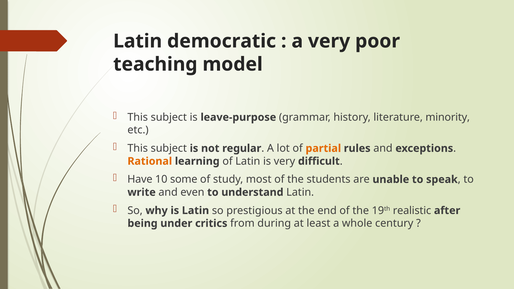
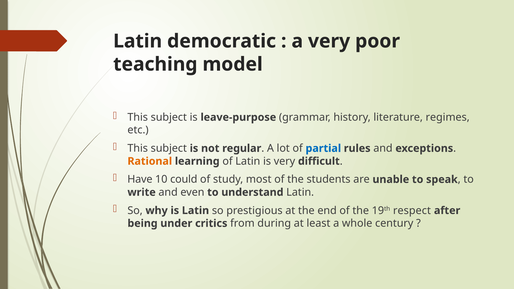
minority: minority -> regimes
partial colour: orange -> blue
some: some -> could
realistic: realistic -> respect
